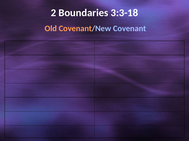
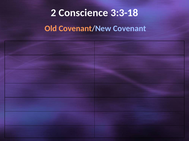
Boundaries: Boundaries -> Conscience
